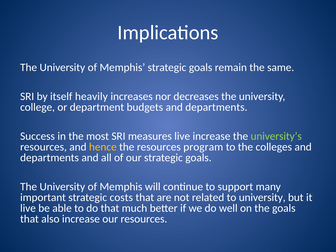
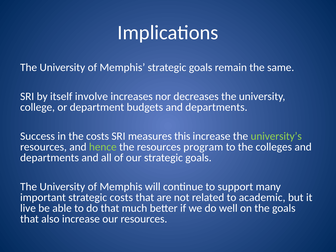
heavily: heavily -> involve
the most: most -> costs
measures live: live -> this
hence colour: yellow -> light green
to university: university -> academic
